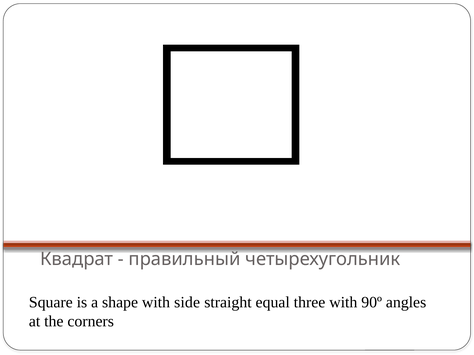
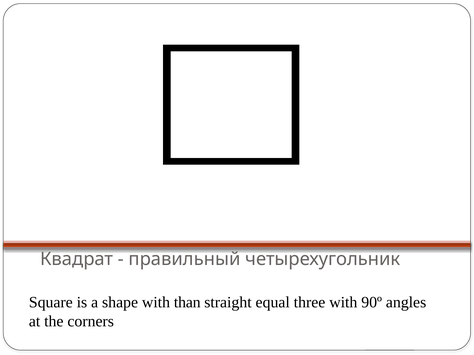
side: side -> than
